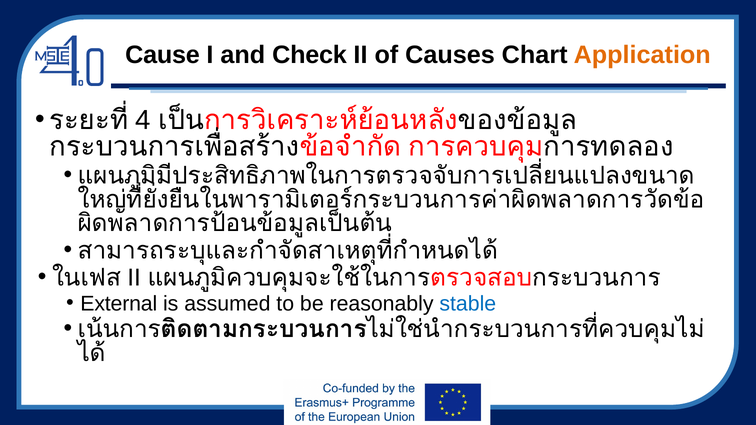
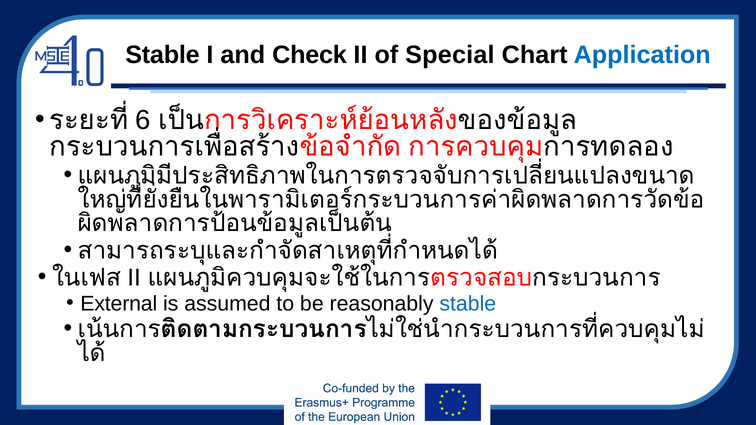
Cause at (163, 55): Cause -> Stable
Causes: Causes -> Special
Application colour: orange -> blue
4: 4 -> 6
